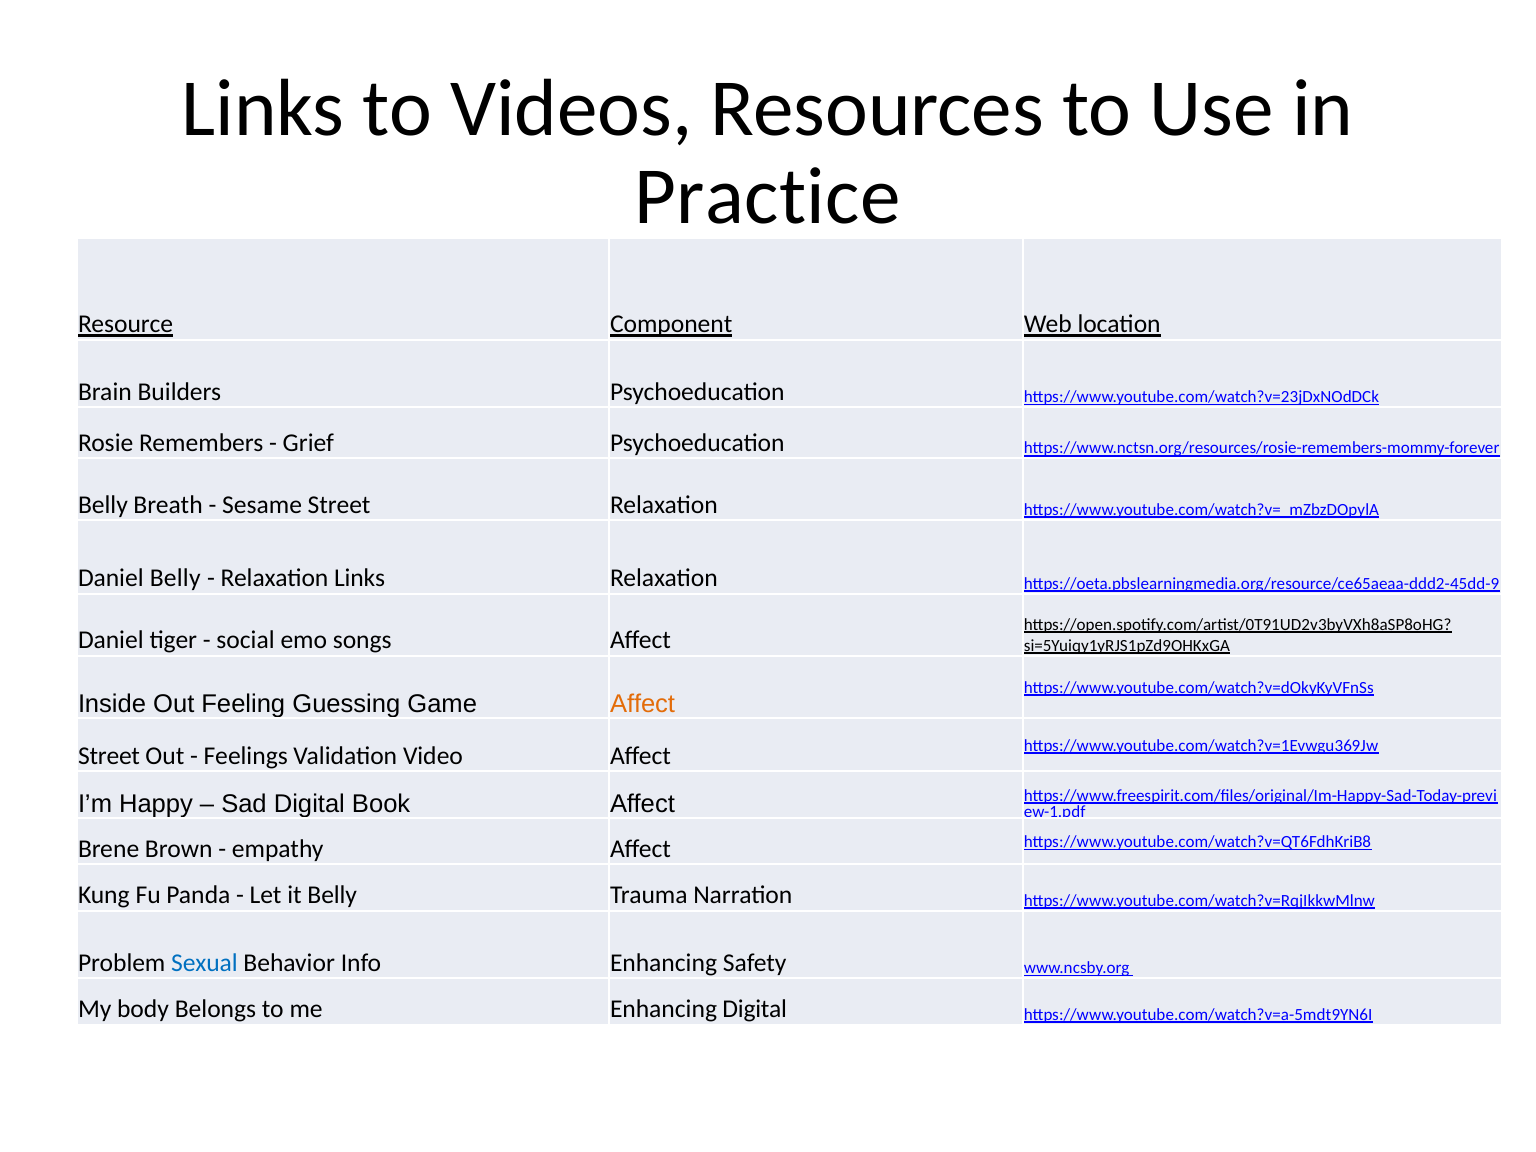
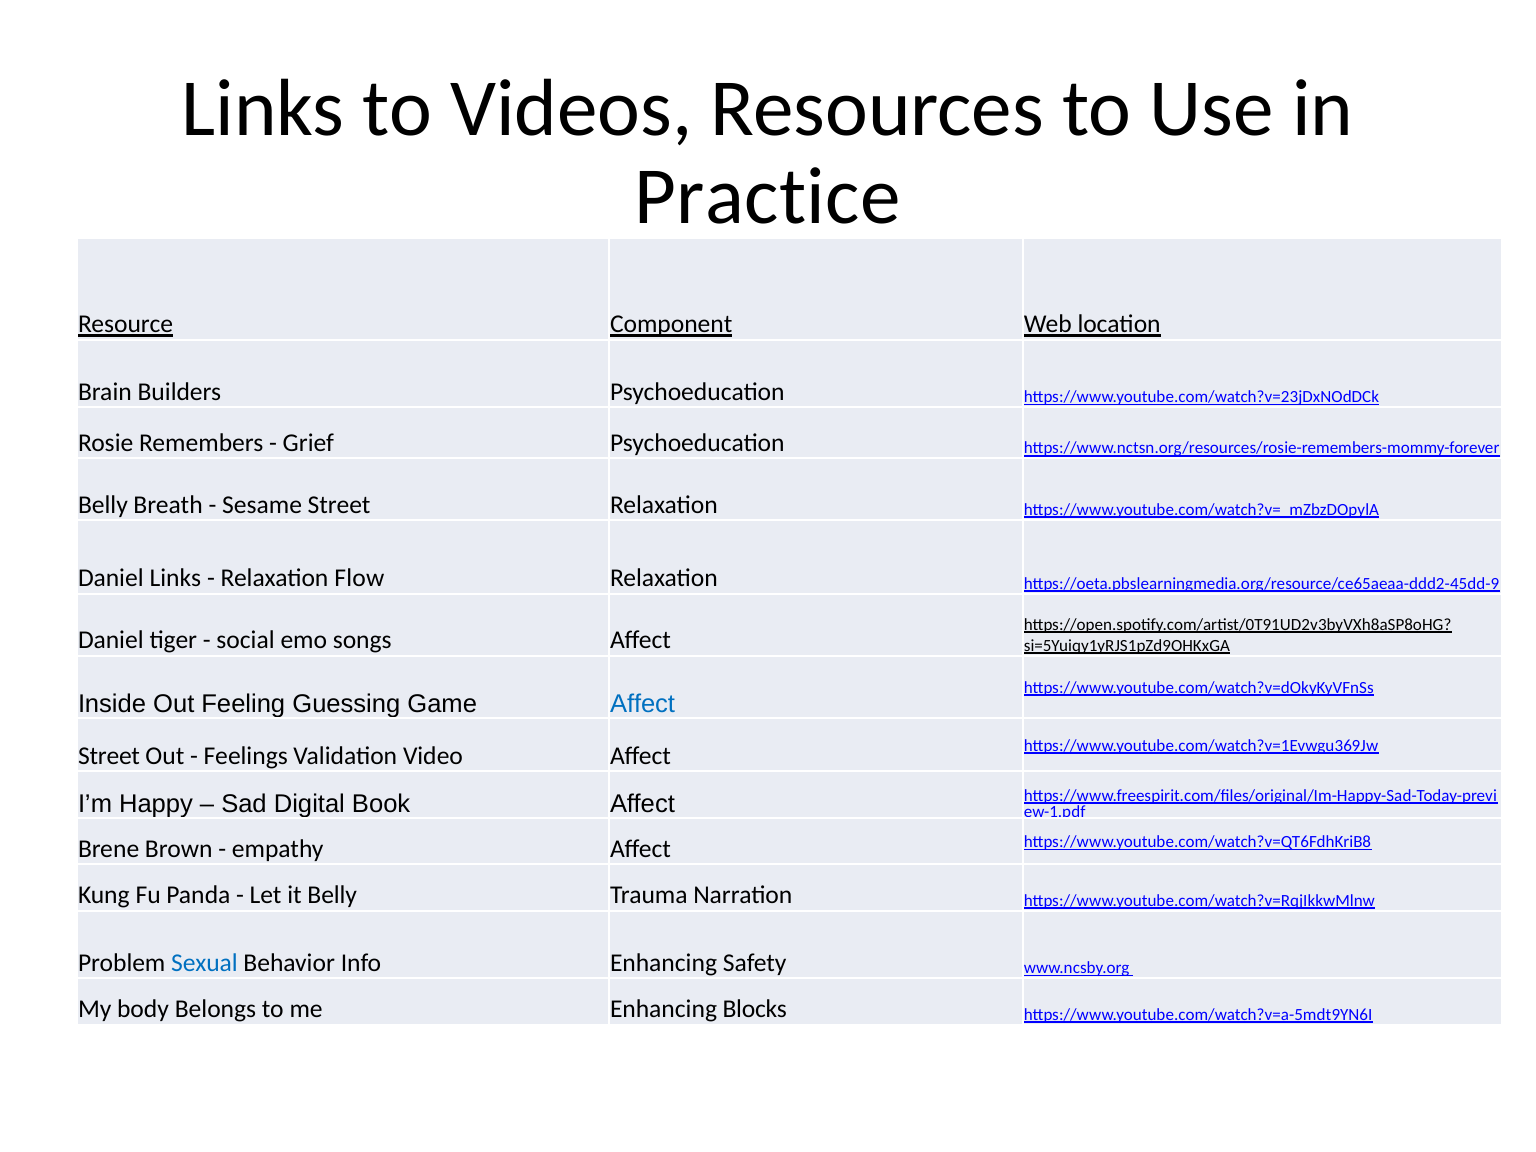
Daniel Belly: Belly -> Links
Relaxation Links: Links -> Flow
Affect at (643, 704) colour: orange -> blue
Enhancing Digital: Digital -> Blocks
